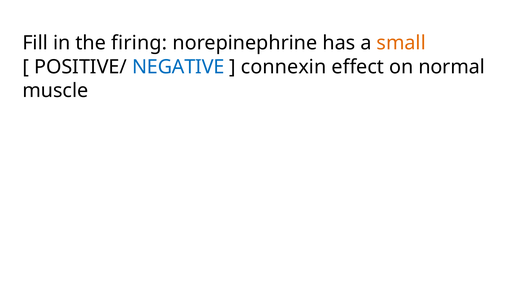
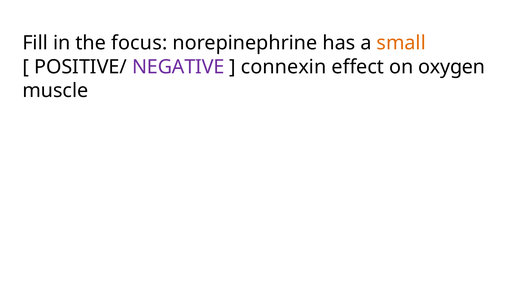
firing: firing -> focus
NEGATIVE colour: blue -> purple
normal: normal -> oxygen
